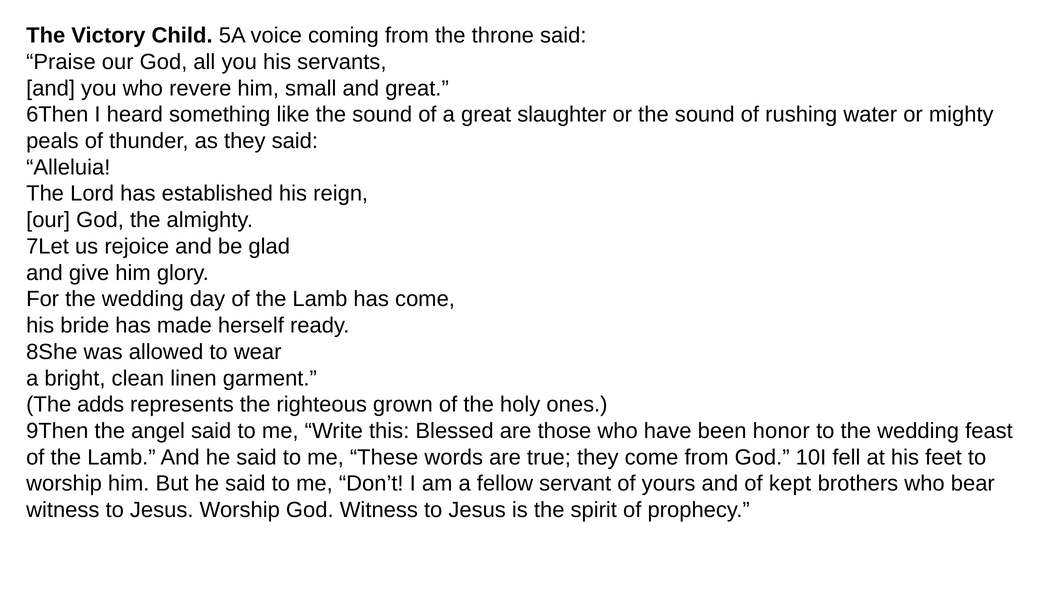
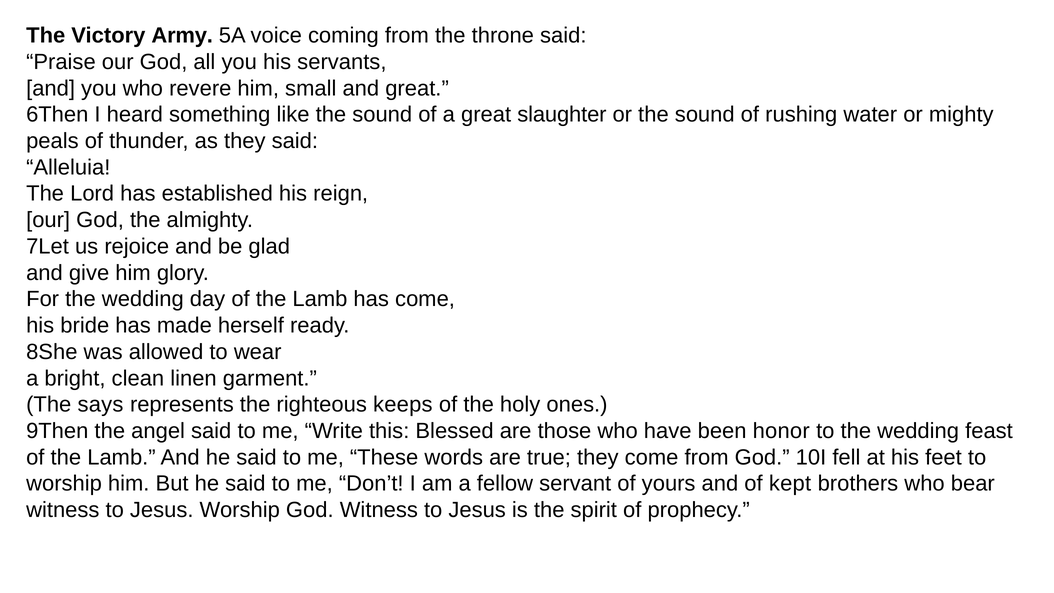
Child: Child -> Army
adds: adds -> says
grown: grown -> keeps
